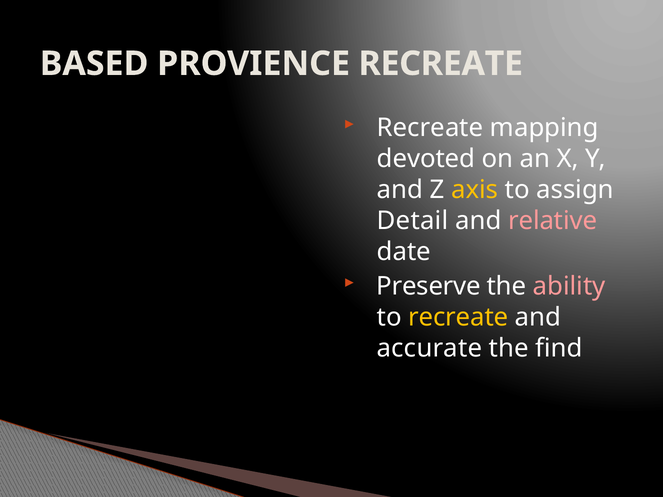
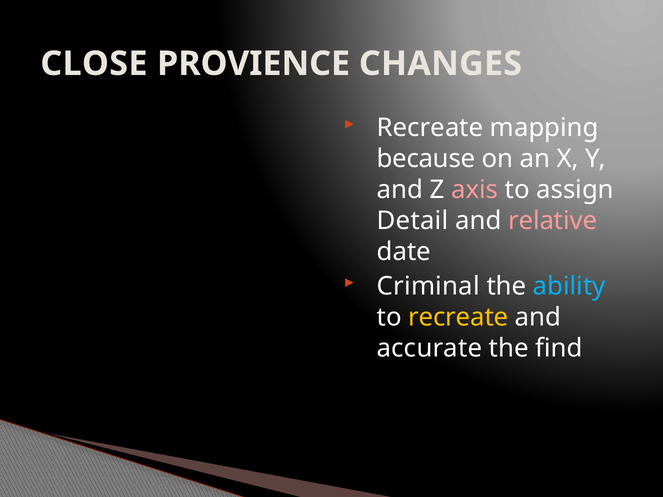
BASED: BASED -> CLOSE
PROVIENCE RECREATE: RECREATE -> CHANGES
devoted: devoted -> because
axis colour: yellow -> pink
Preserve: Preserve -> Criminal
ability colour: pink -> light blue
